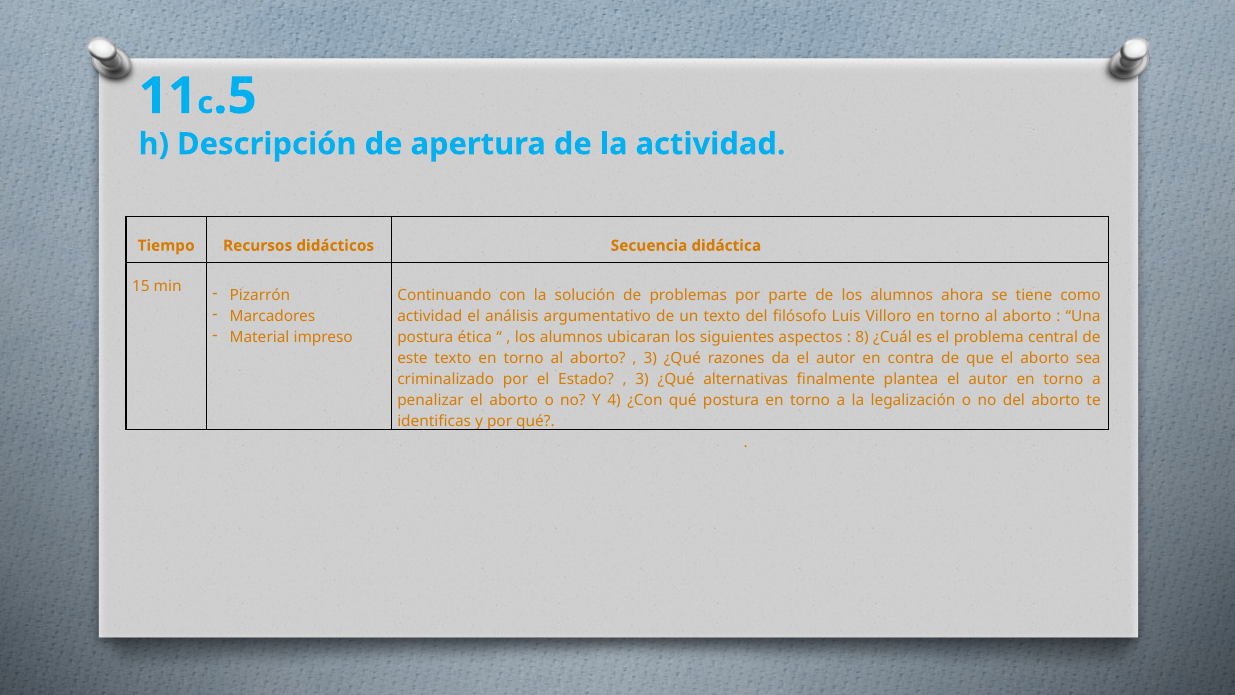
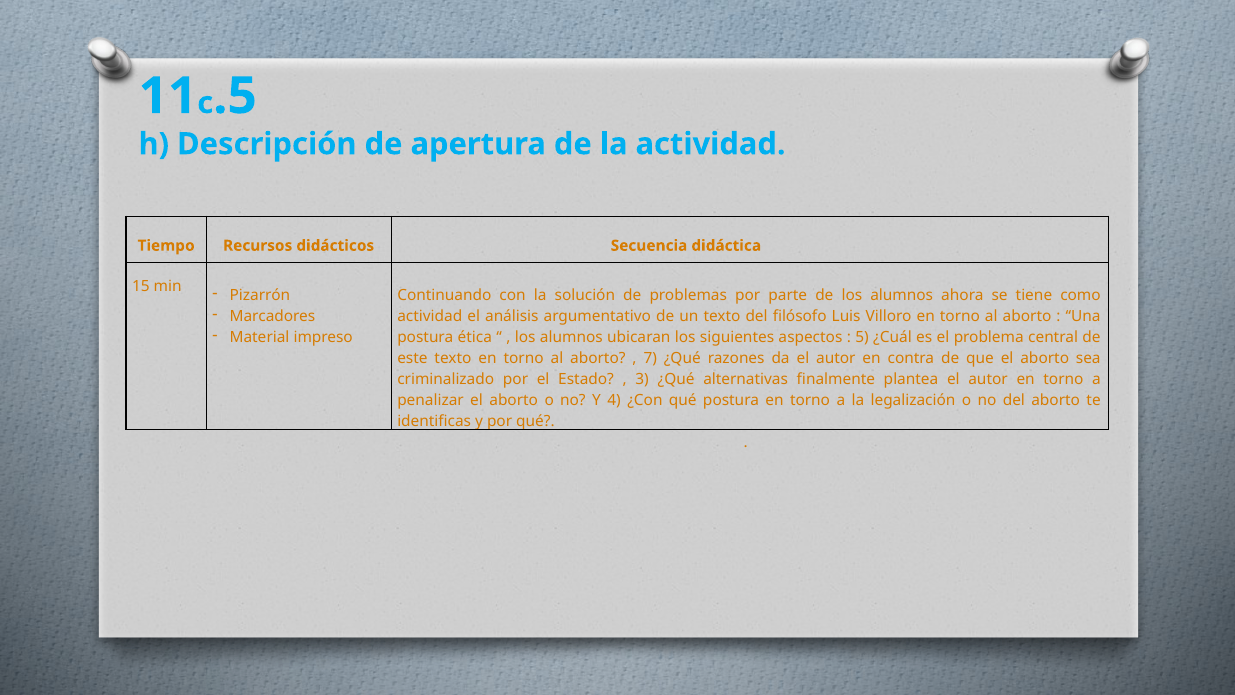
8: 8 -> 5
3 at (650, 358): 3 -> 7
